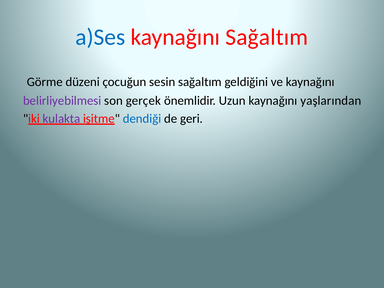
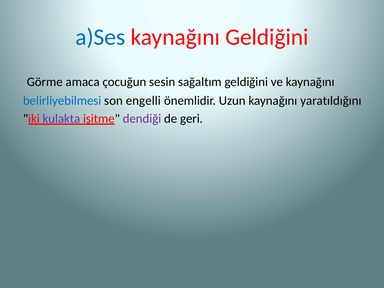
kaynağını Sağaltım: Sağaltım -> Geldiğini
düzeni: düzeni -> amaca
belirliyebilmesi colour: purple -> blue
gerçek: gerçek -> engelli
yaşlarından: yaşlarından -> yaratıldığını
dendiği colour: blue -> purple
